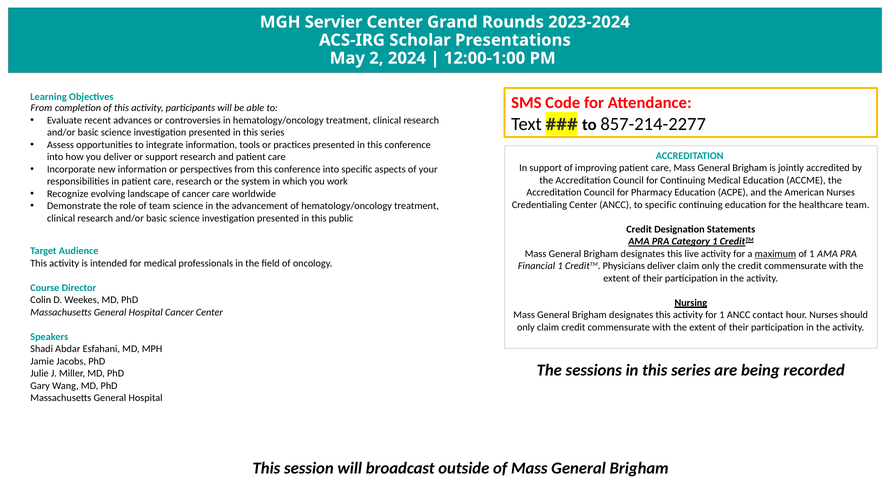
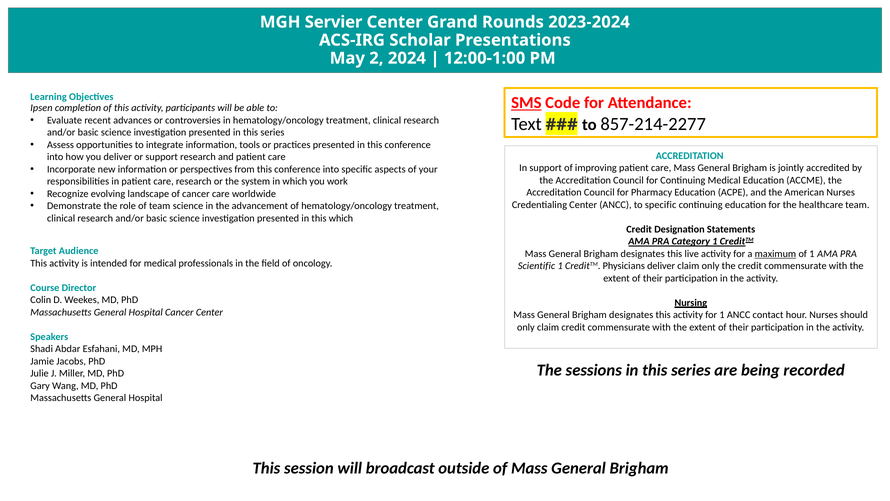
SMS underline: none -> present
From at (41, 108): From -> Ipsen
this public: public -> which
Financial: Financial -> Scientific
